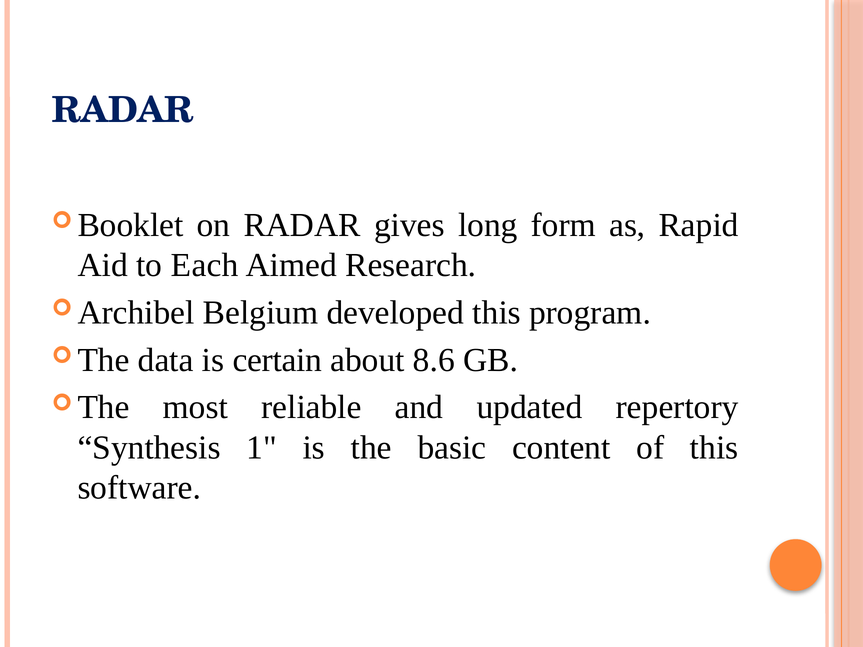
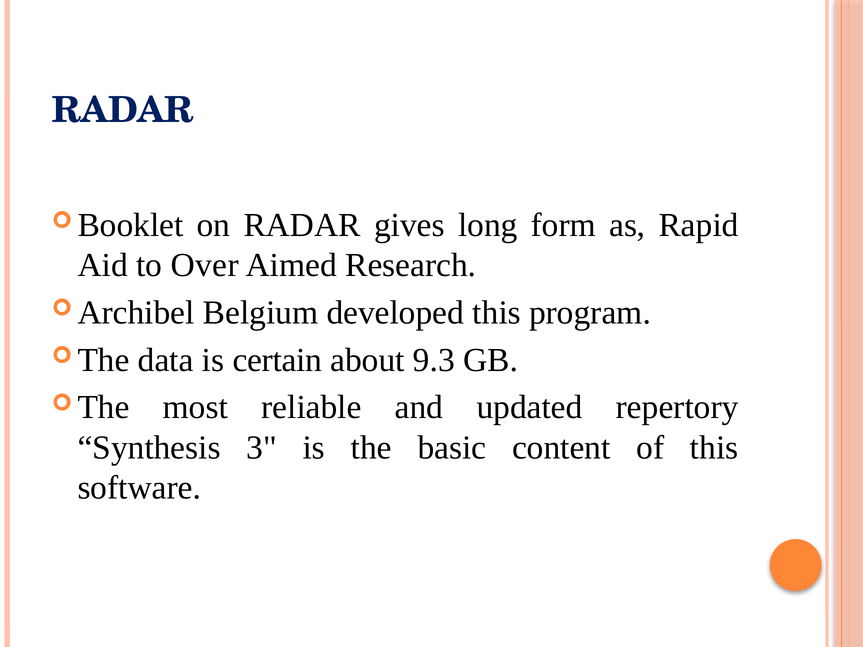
Each: Each -> Over
8.6: 8.6 -> 9.3
1: 1 -> 3
